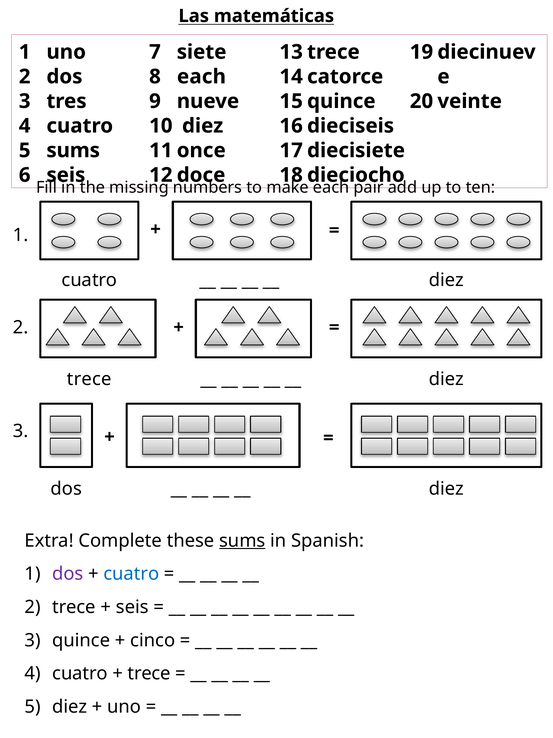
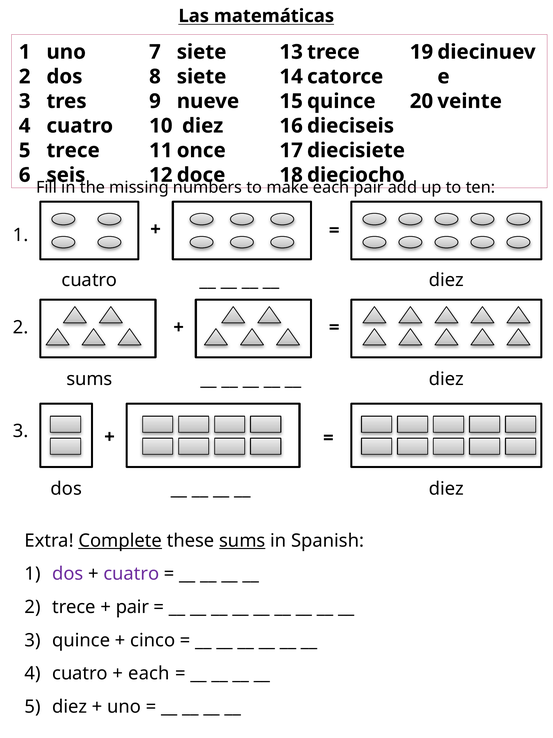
each at (201, 77): each -> siete
sums at (73, 150): sums -> trece
trece at (89, 379): trece -> sums
Complete underline: none -> present
cuatro at (131, 573) colour: blue -> purple
seis at (132, 607): seis -> pair
trece at (149, 673): trece -> each
